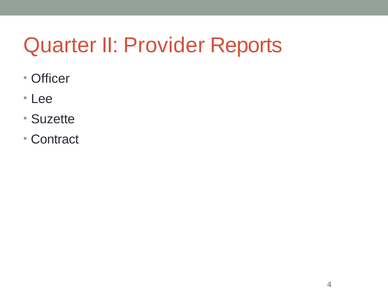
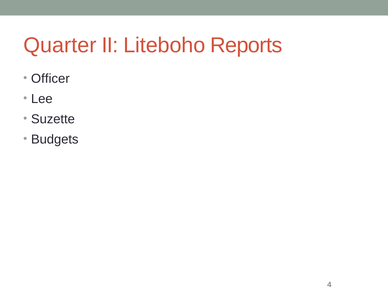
Provider: Provider -> Liteboho
Contract: Contract -> Budgets
